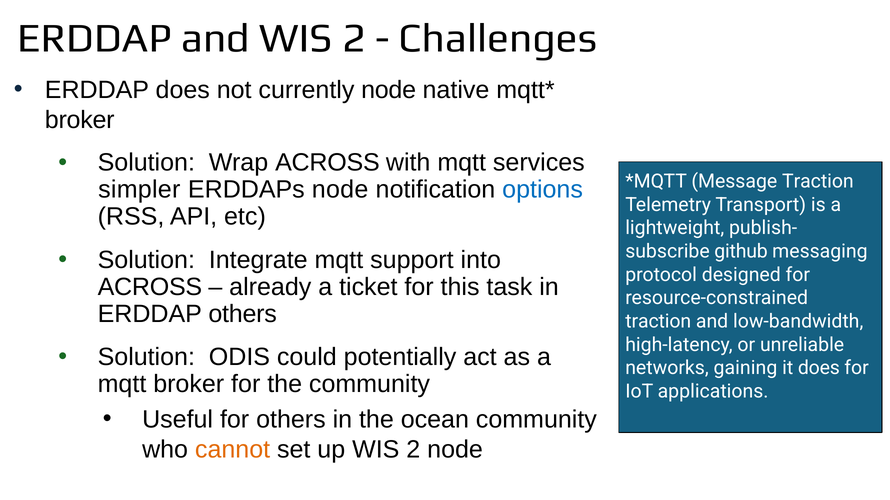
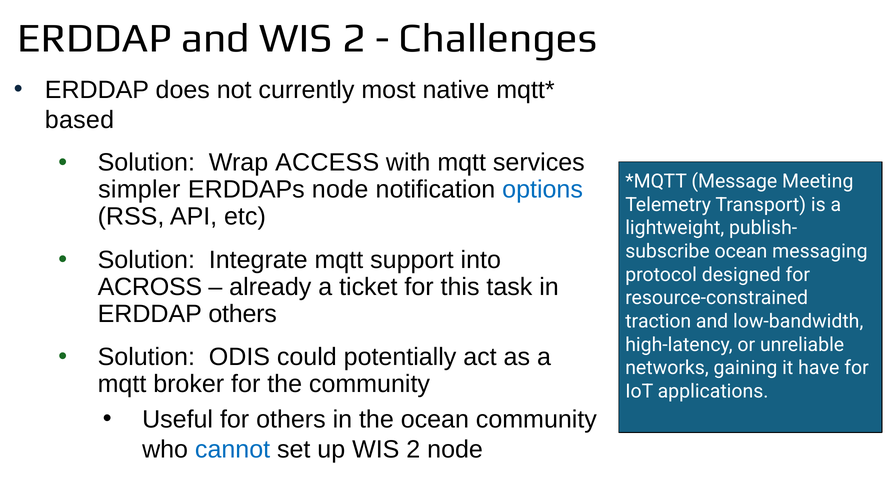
currently node: node -> most
broker at (80, 120): broker -> based
Wrap ACROSS: ACROSS -> ACCESS
Message Traction: Traction -> Meeting
github at (741, 252): github -> ocean
it does: does -> have
cannot colour: orange -> blue
